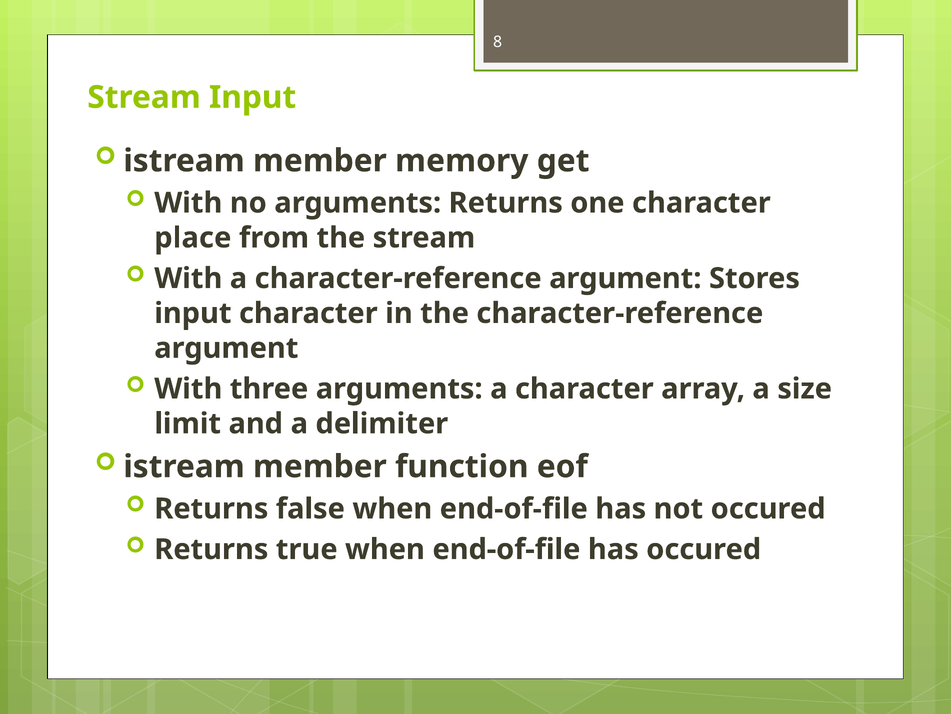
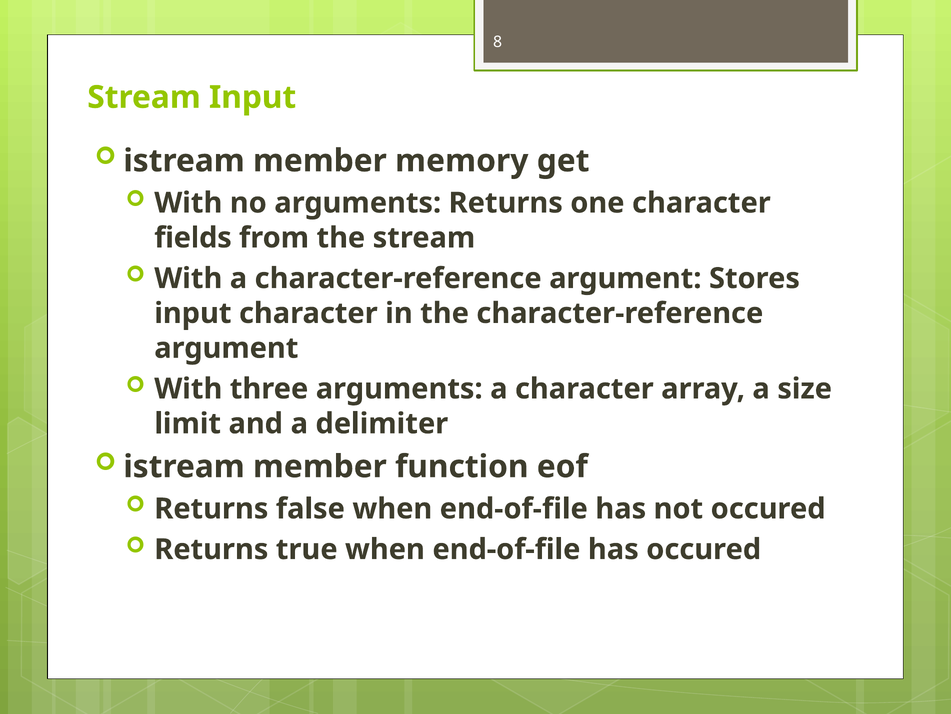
place: place -> fields
